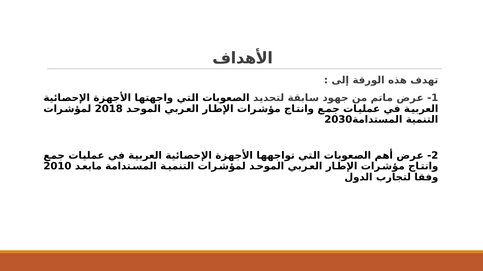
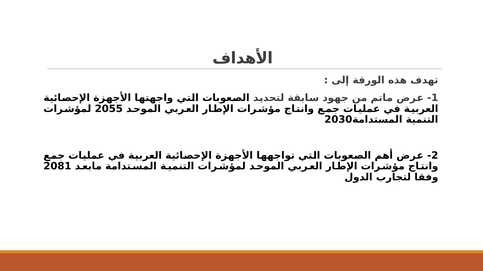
2018: 2018 -> 2055
2010: 2010 -> 2081
